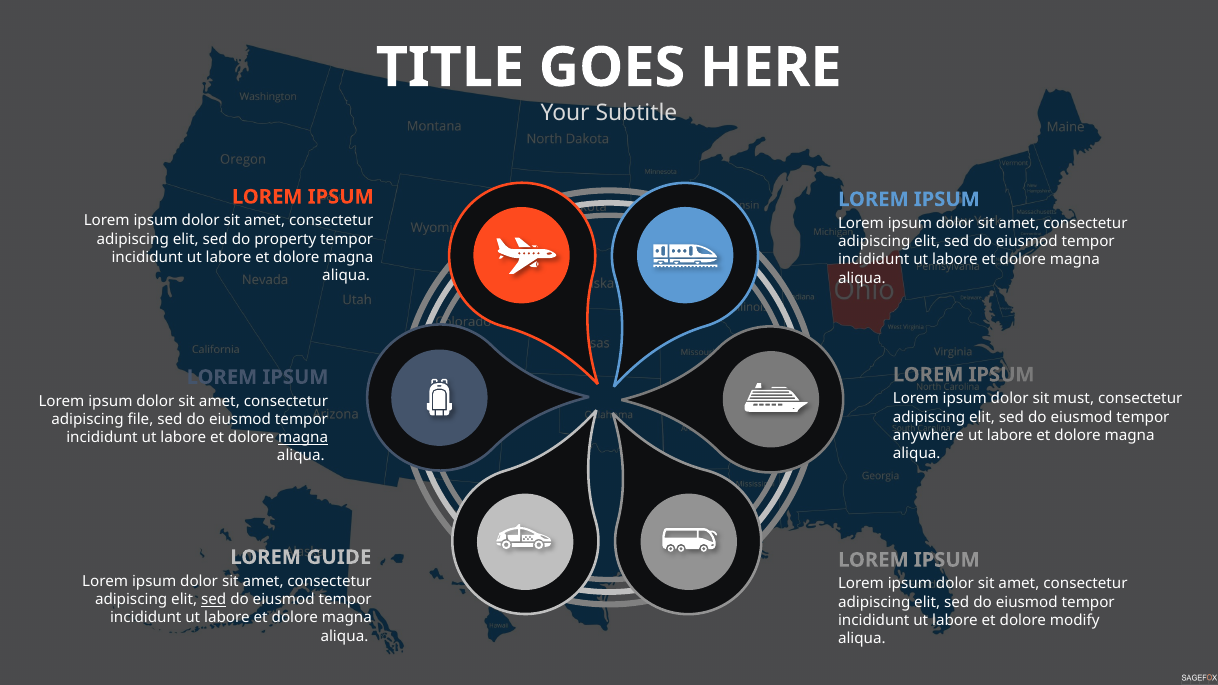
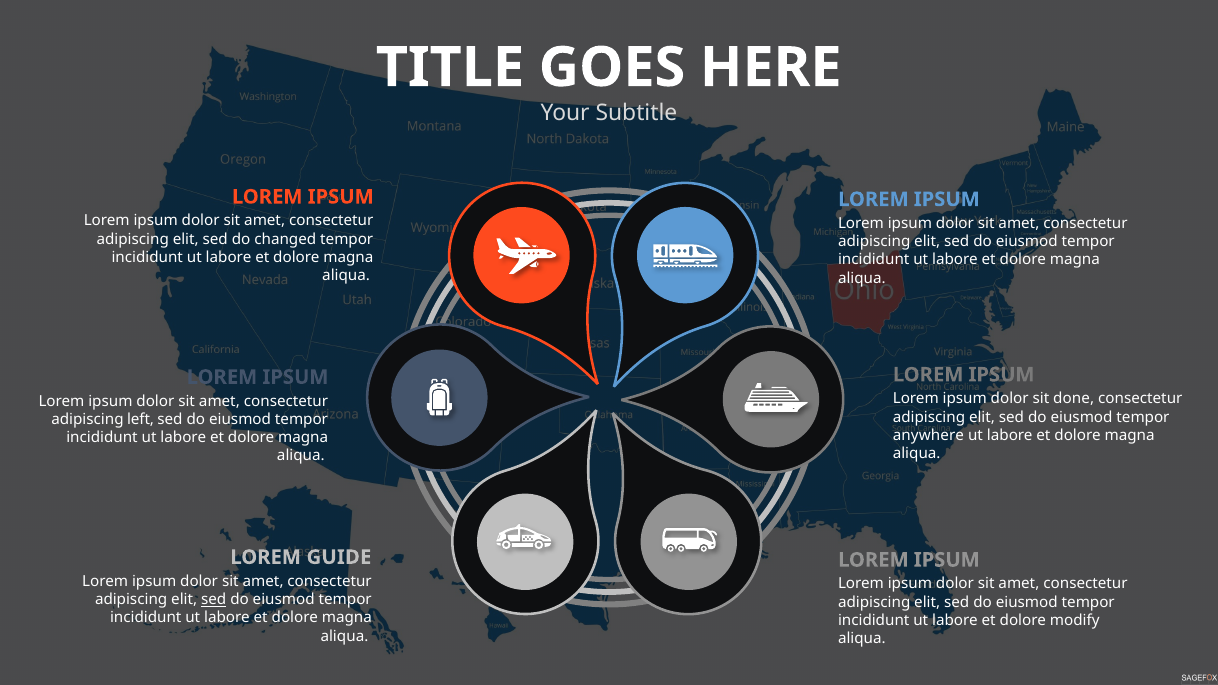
property: property -> changed
must: must -> done
file: file -> left
magna at (303, 438) underline: present -> none
